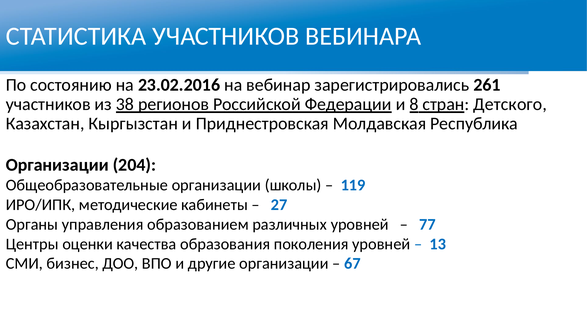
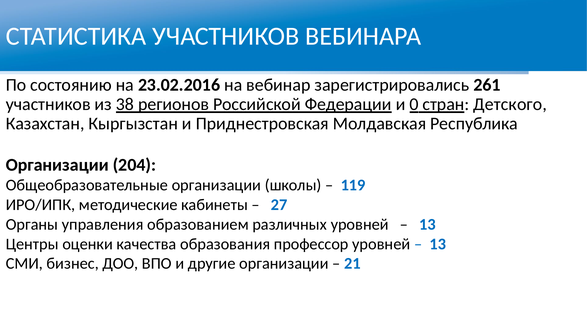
8: 8 -> 0
77 at (427, 225): 77 -> 13
поколения: поколения -> профессор
67: 67 -> 21
